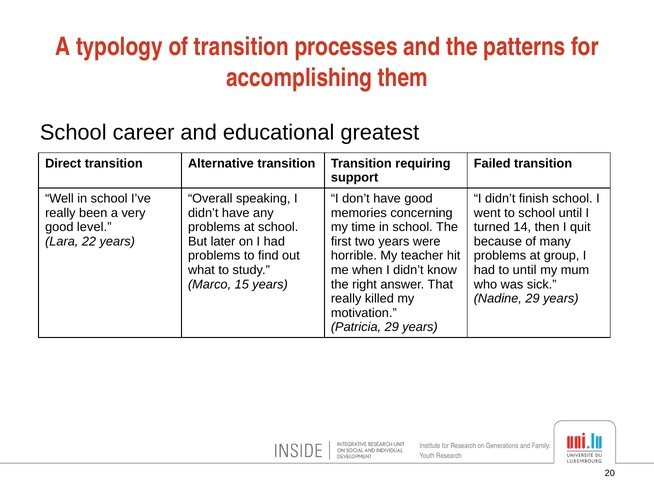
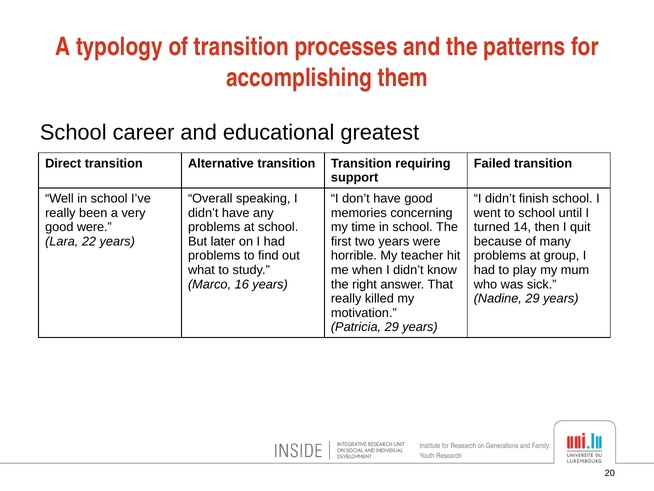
good level: level -> were
to until: until -> play
15: 15 -> 16
